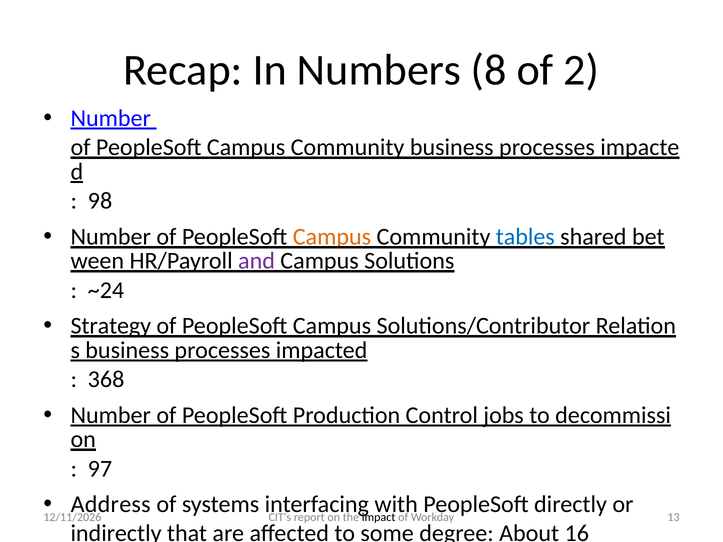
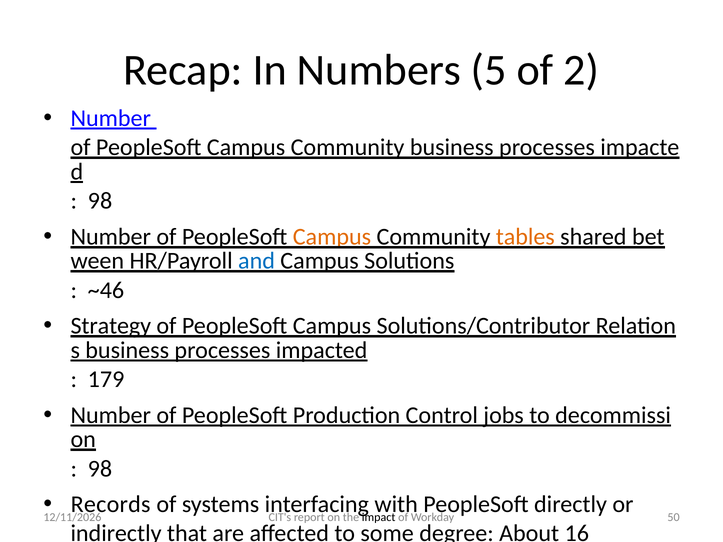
8: 8 -> 5
tables colour: blue -> orange
and colour: purple -> blue
~24: ~24 -> ~46
368: 368 -> 179
97 at (100, 469): 97 -> 98
Address: Address -> Records
13: 13 -> 50
